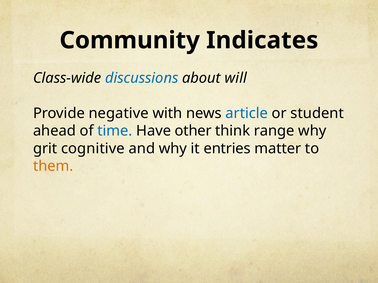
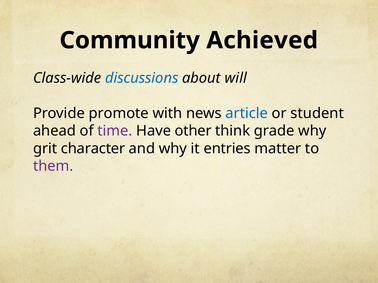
Indicates: Indicates -> Achieved
negative: negative -> promote
time colour: blue -> purple
range: range -> grade
cognitive: cognitive -> character
them colour: orange -> purple
